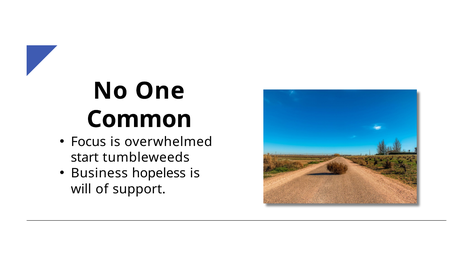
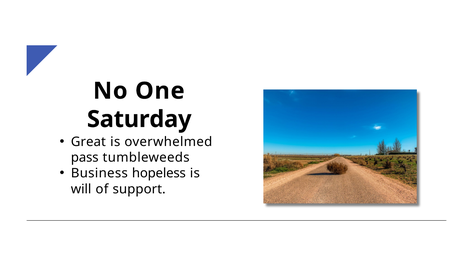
Common: Common -> Saturday
Focus: Focus -> Great
start: start -> pass
